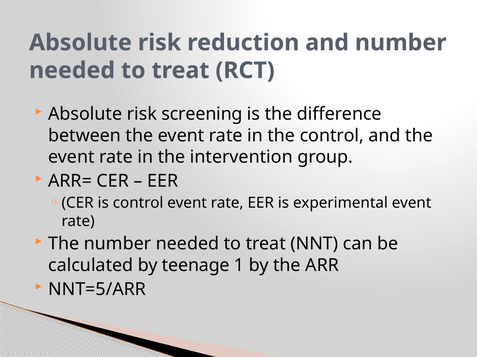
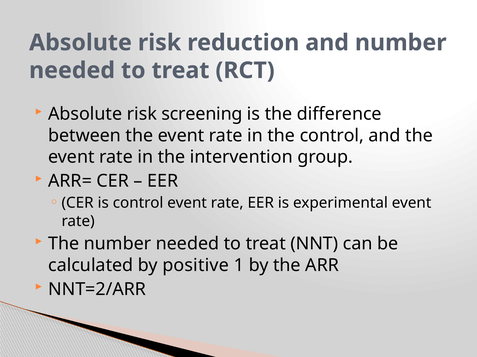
teenage: teenage -> positive
NNT=5/ARR: NNT=5/ARR -> NNT=2/ARR
